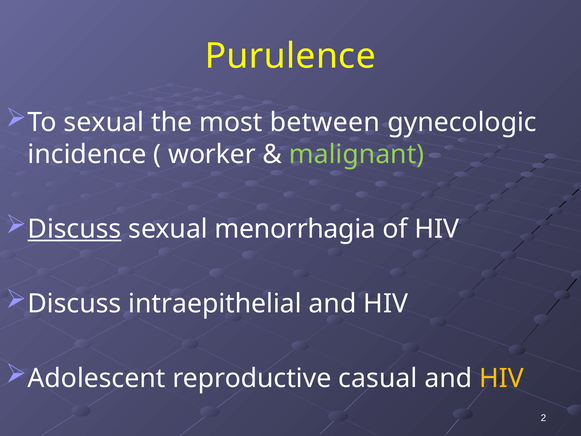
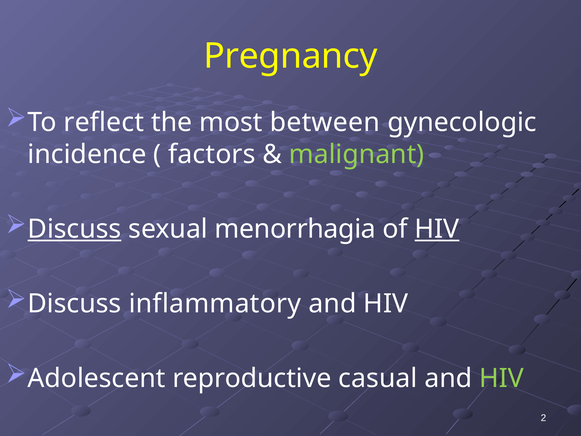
Purulence: Purulence -> Pregnancy
To sexual: sexual -> reflect
worker: worker -> factors
HIV at (437, 229) underline: none -> present
intraepithelial: intraepithelial -> inflammatory
HIV at (502, 378) colour: yellow -> light green
